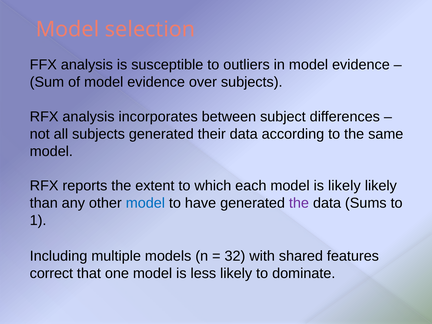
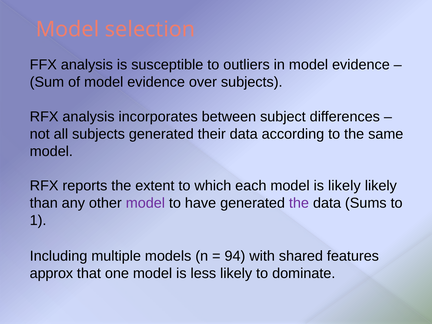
model at (145, 203) colour: blue -> purple
32: 32 -> 94
correct: correct -> approx
